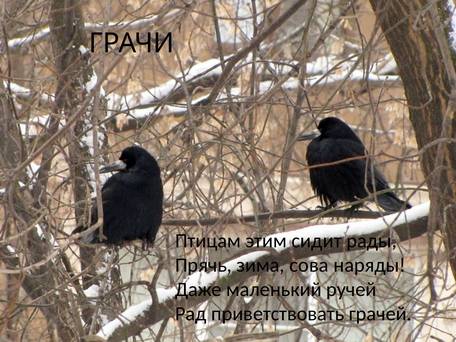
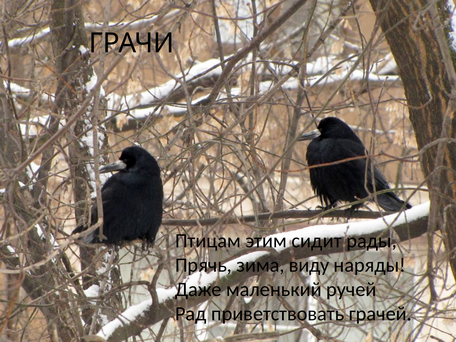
сова: сова -> виду
